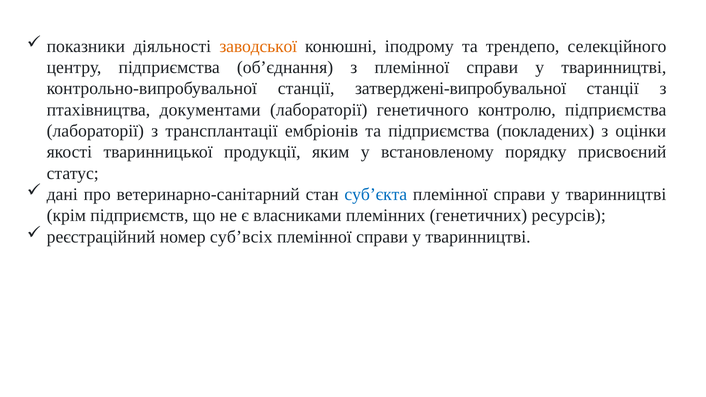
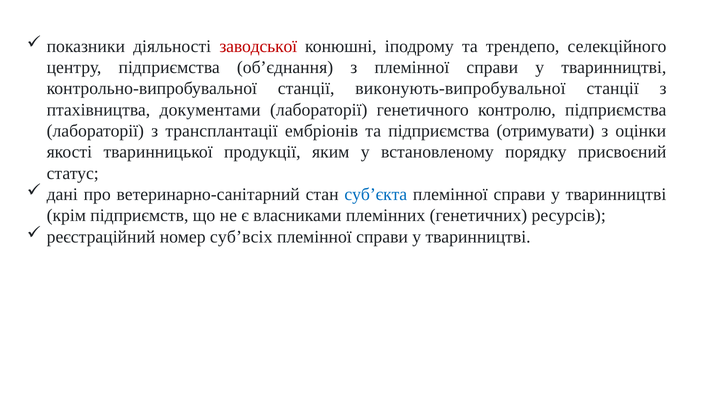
заводської colour: orange -> red
затверджені-випробувальної: затверджені-випробувальної -> виконують-випробувальної
покладених: покладених -> отримувати
